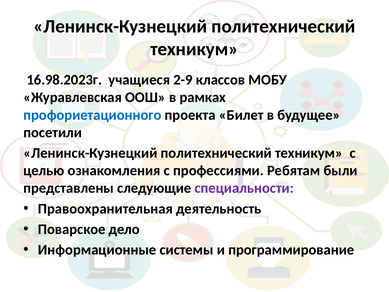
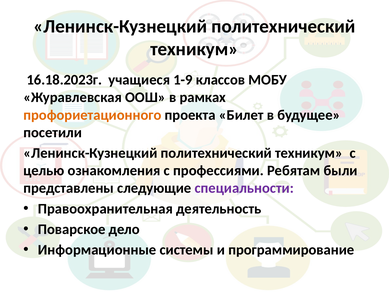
16.98.2023г: 16.98.2023г -> 16.18.2023г
2-9: 2-9 -> 1-9
профориетационного colour: blue -> orange
